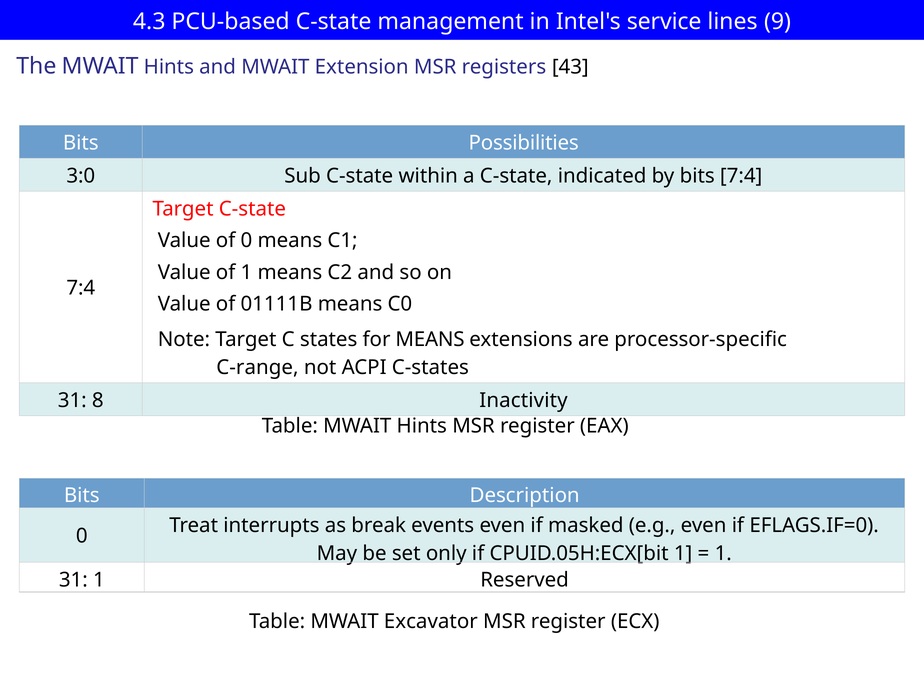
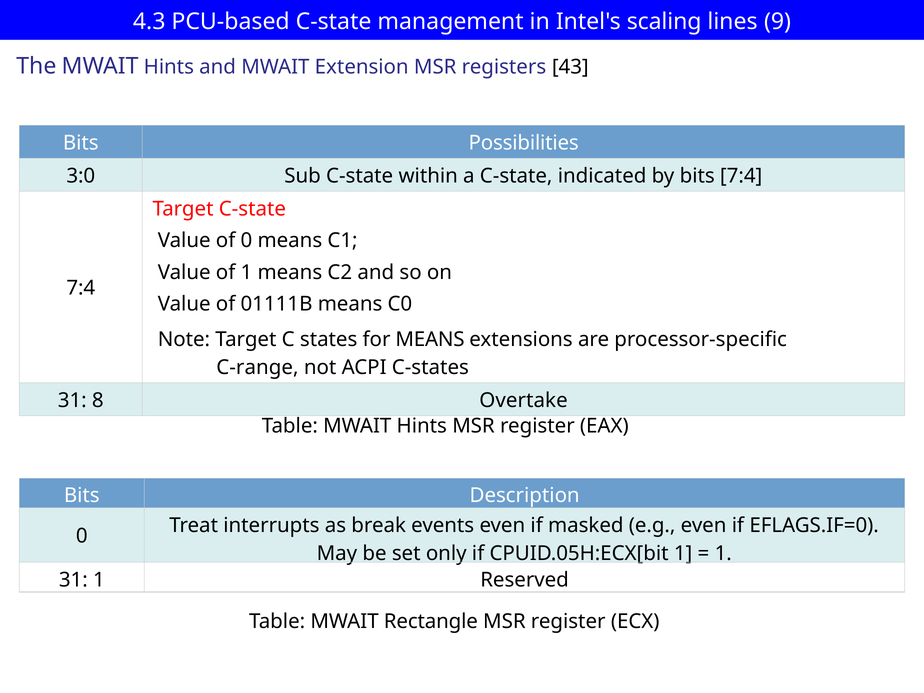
service: service -> scaling
Inactivity: Inactivity -> Overtake
Excavator: Excavator -> Rectangle
